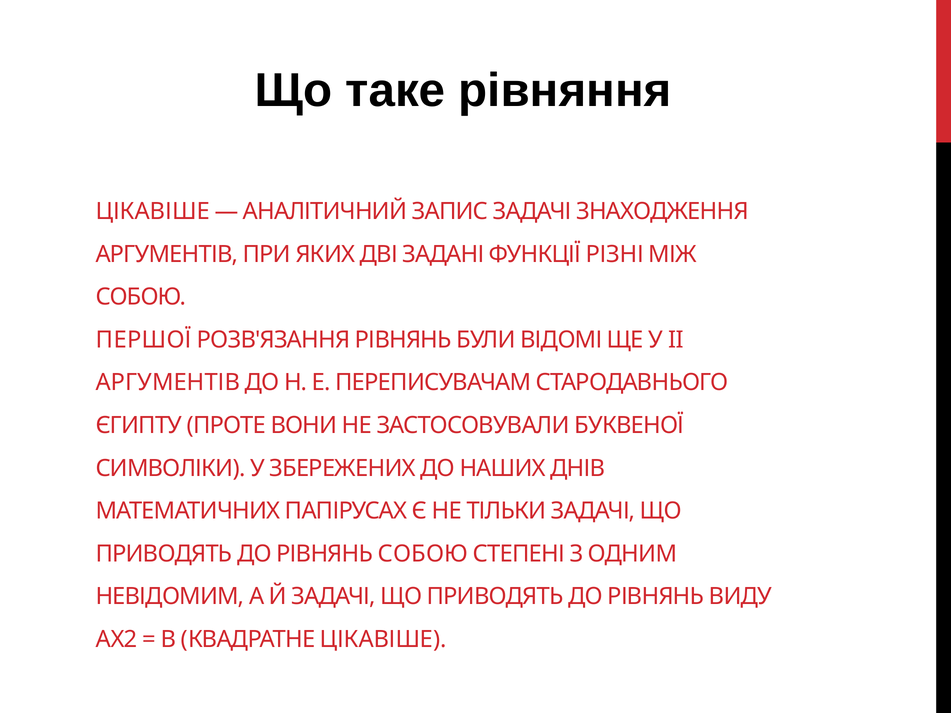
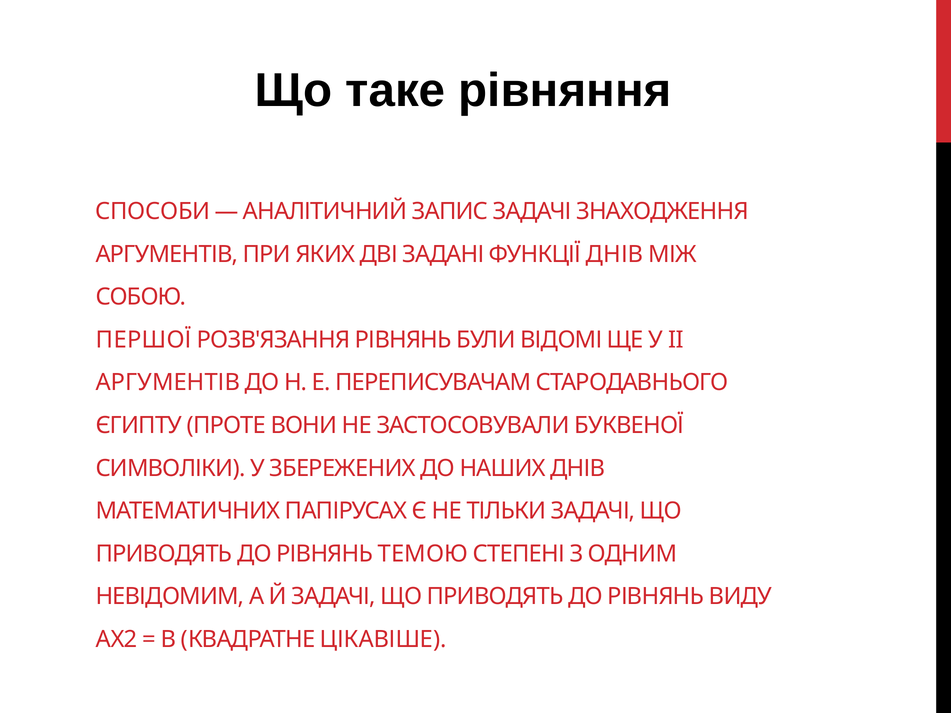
ЦІКАВІШЕ at (153, 212): ЦІКАВІШЕ -> СПОСОБИ
ФУНКЦІЇ РІЗНІ: РІЗНІ -> ДНІВ
РІВНЯНЬ СОБОЮ: СОБОЮ -> ТЕМОЮ
